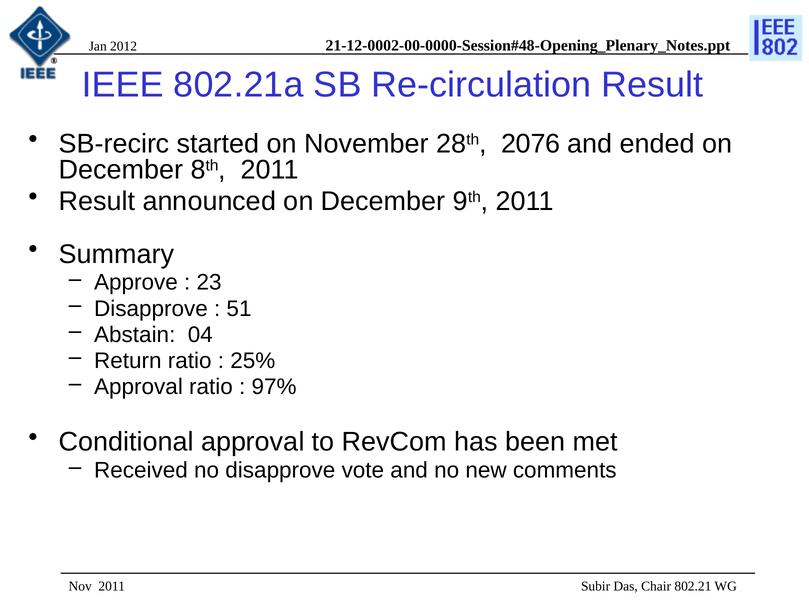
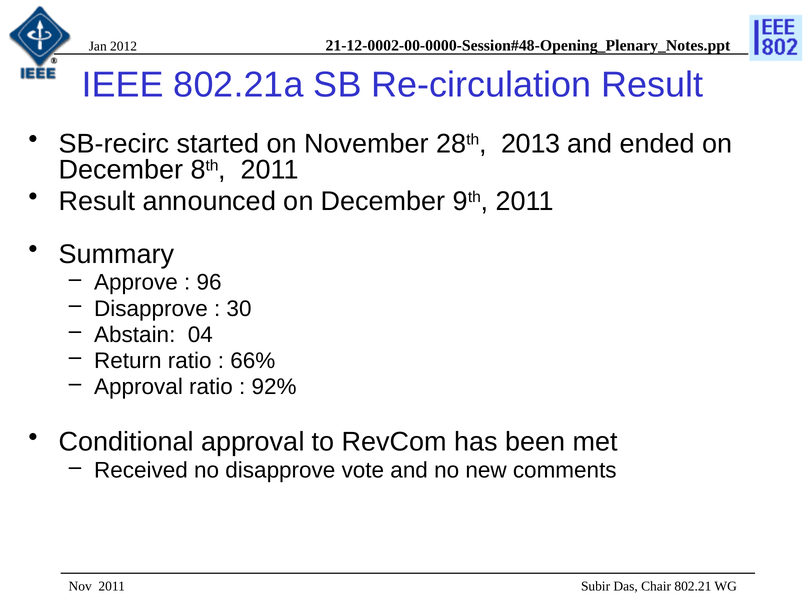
2076: 2076 -> 2013
23: 23 -> 96
51: 51 -> 30
25%: 25% -> 66%
97%: 97% -> 92%
